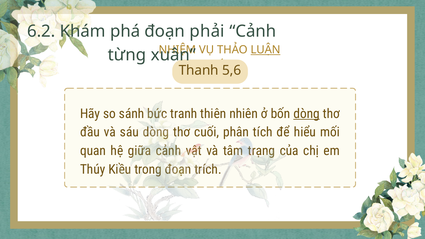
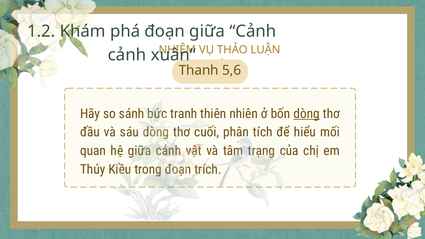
6.2: 6.2 -> 1.2
đoạn phải: phải -> giữa
LUẬN underline: present -> none
từng at (127, 55): từng -> cảnh
